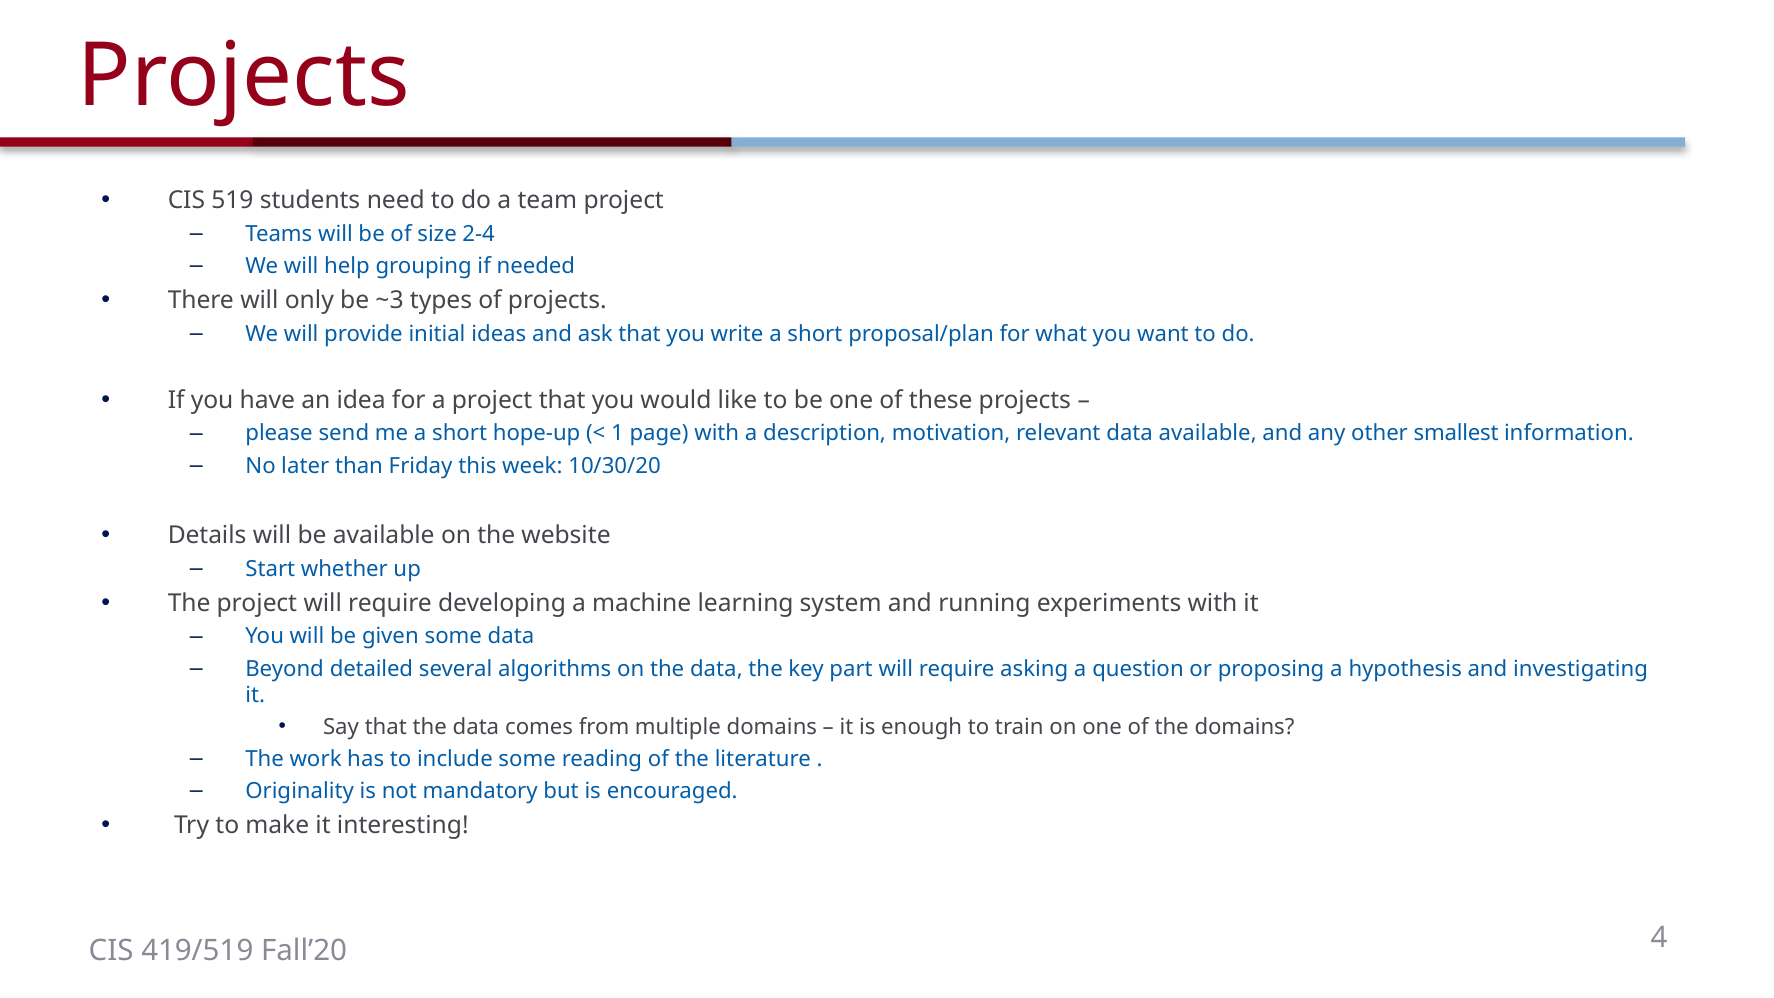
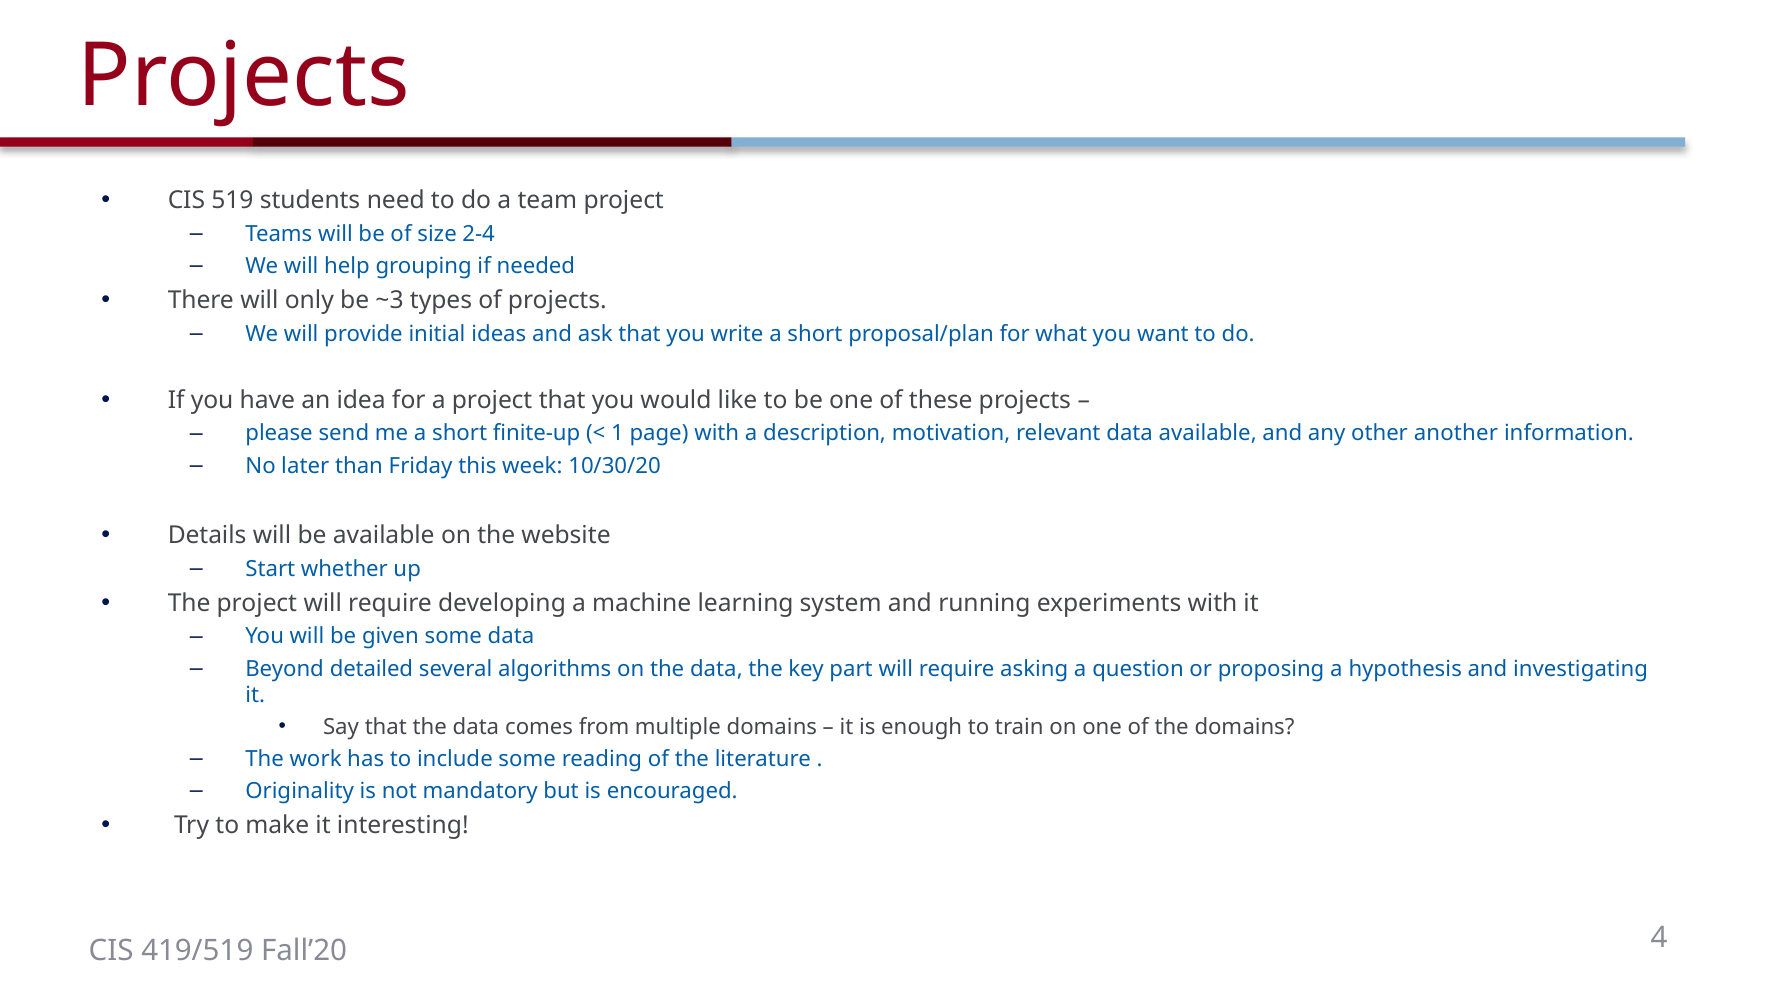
hope-up: hope-up -> finite-up
smallest: smallest -> another
